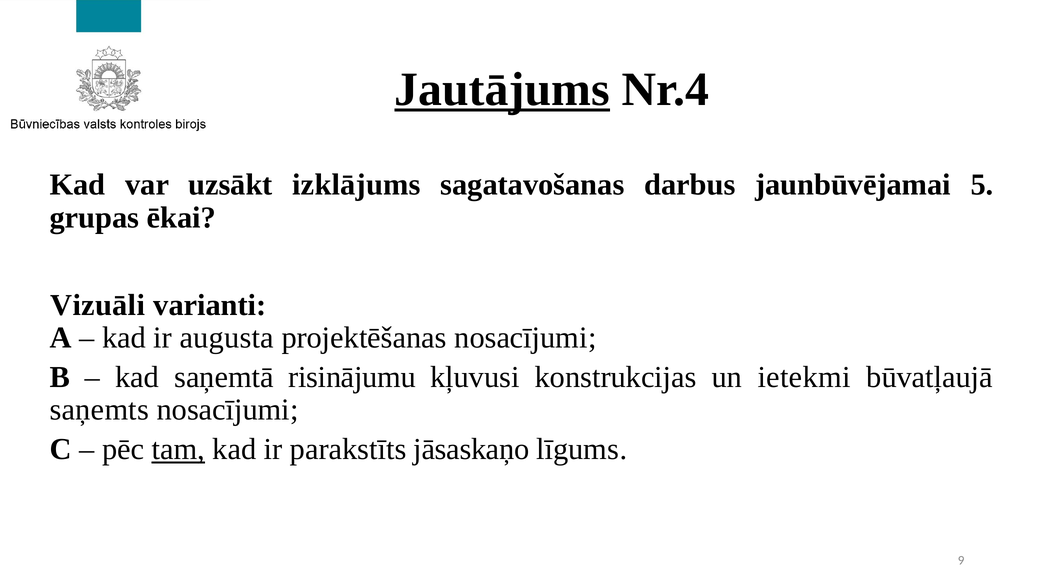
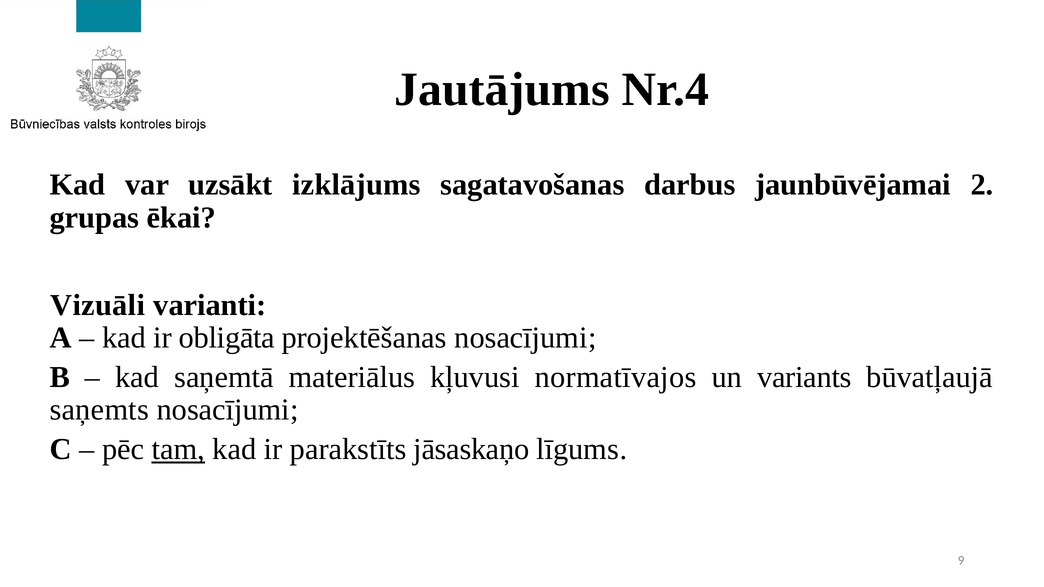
Jautājums underline: present -> none
5: 5 -> 2
augusta: augusta -> obligāta
risinājumu: risinājumu -> materiālus
konstrukcijas: konstrukcijas -> normatīvajos
ietekmi: ietekmi -> variants
